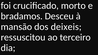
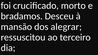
deixeis: deixeis -> alegrar
